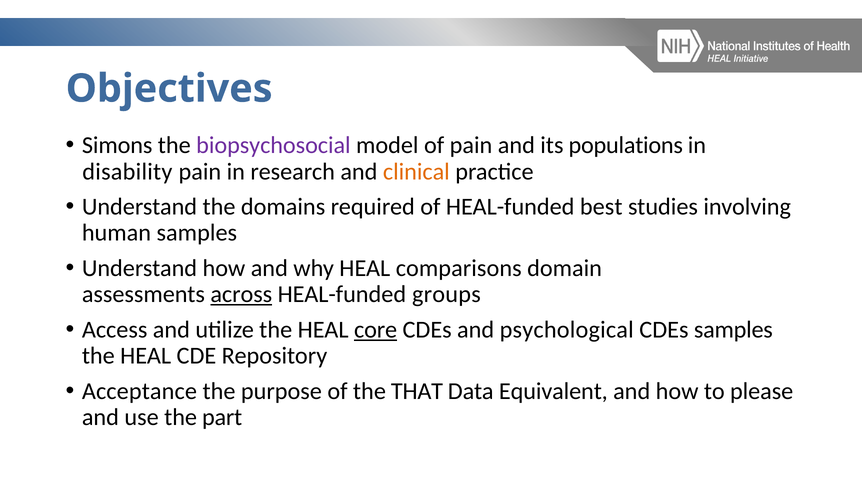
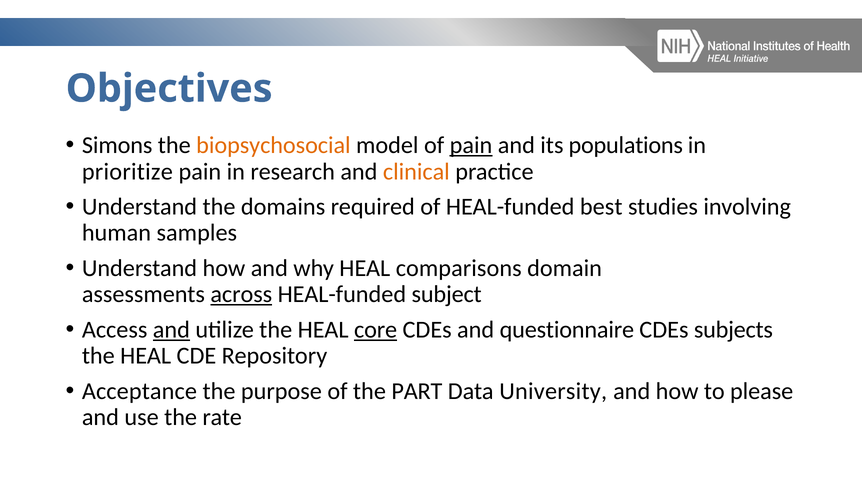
biopsychosocial colour: purple -> orange
pain at (471, 145) underline: none -> present
disability: disability -> prioritize
groups: groups -> subject
and at (171, 330) underline: none -> present
psychological: psychological -> questionnaire
CDEs samples: samples -> subjects
THAT: THAT -> PART
Equivalent: Equivalent -> University
part: part -> rate
